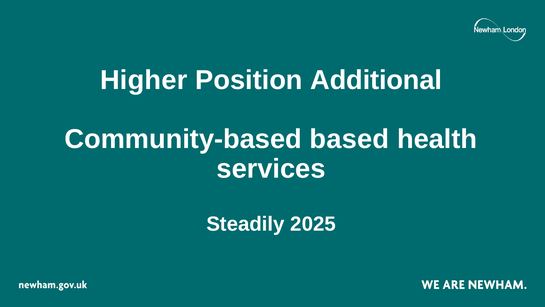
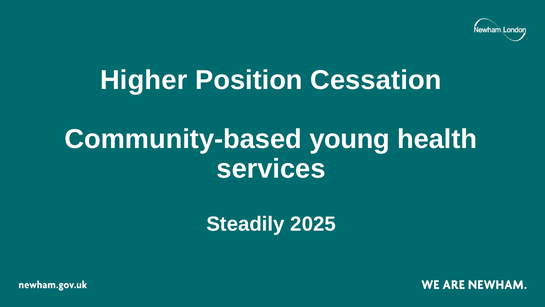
Additional: Additional -> Cessation
based: based -> young
